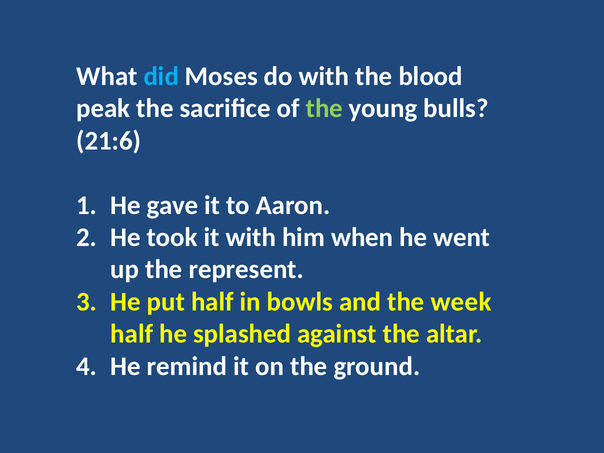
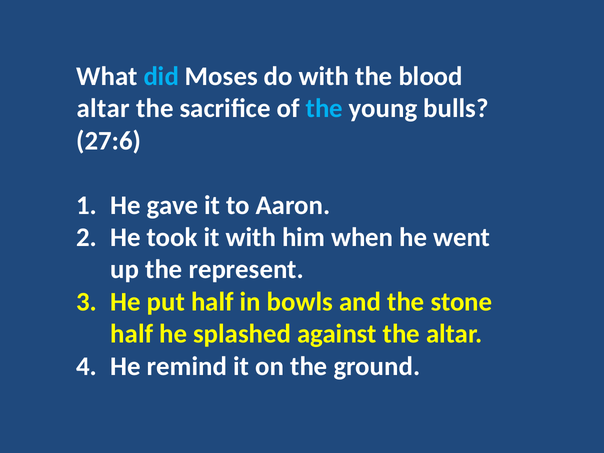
peak at (103, 109): peak -> altar
the at (324, 109) colour: light green -> light blue
21:6: 21:6 -> 27:6
week: week -> stone
